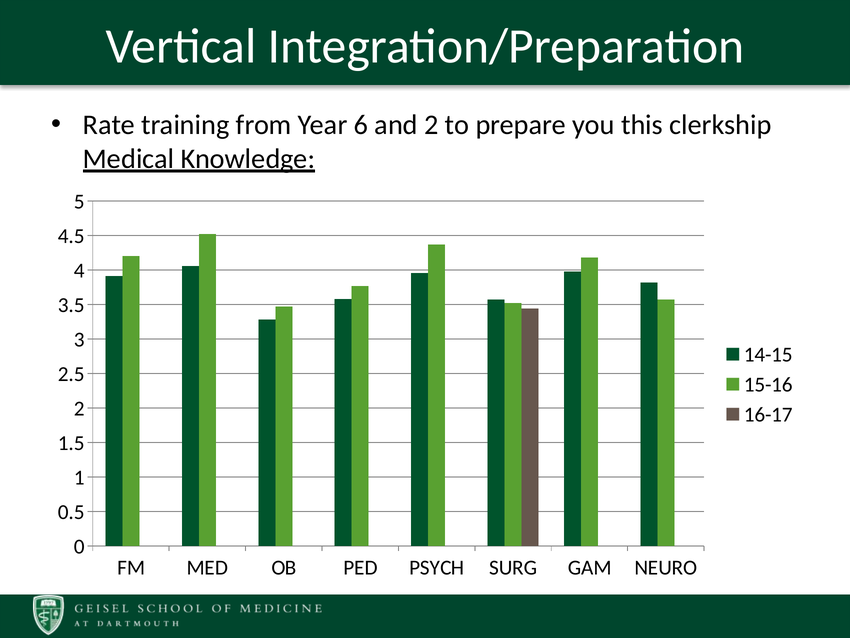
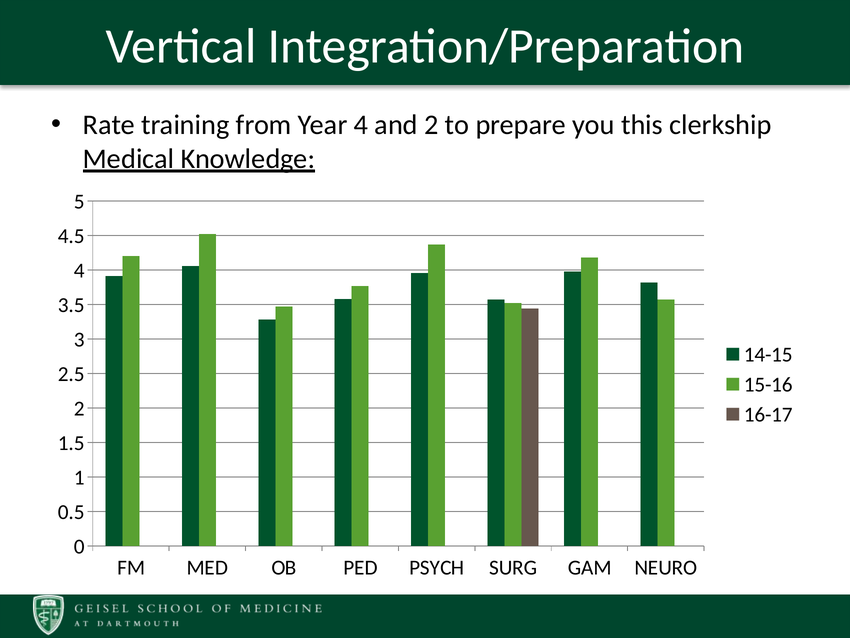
Year 6: 6 -> 4
